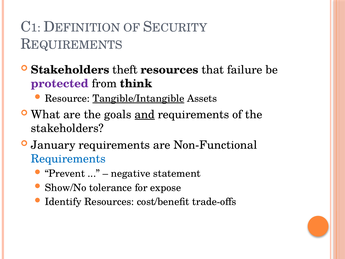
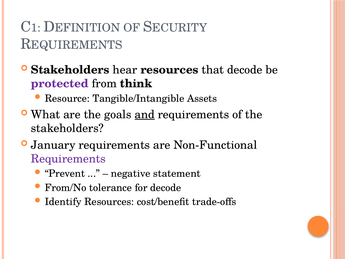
theft: theft -> hear
that failure: failure -> decode
Tangible/Intangible underline: present -> none
Requirements at (68, 159) colour: blue -> purple
Show/No: Show/No -> From/No
for expose: expose -> decode
